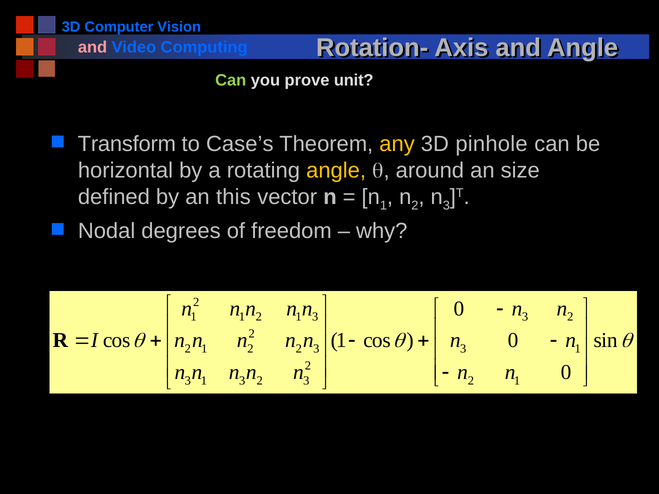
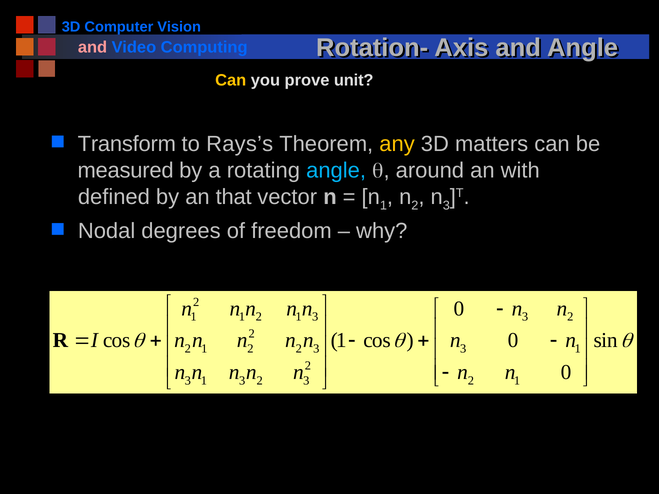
Can at (231, 80) colour: light green -> yellow
Case’s: Case’s -> Rays’s
pinhole: pinhole -> matters
horizontal: horizontal -> measured
angle at (336, 171) colour: yellow -> light blue
size: size -> with
this: this -> that
